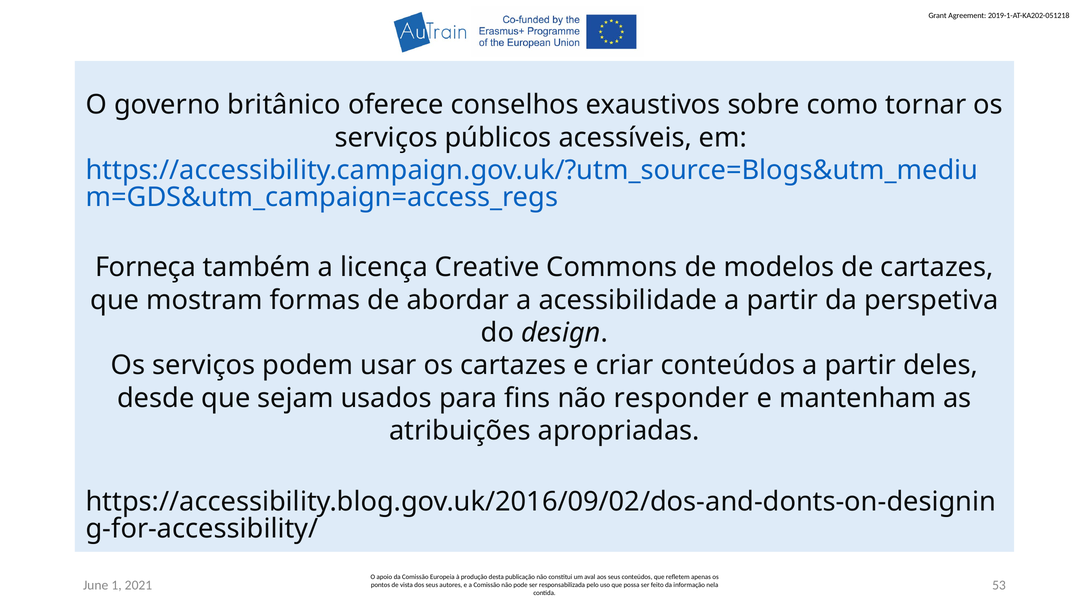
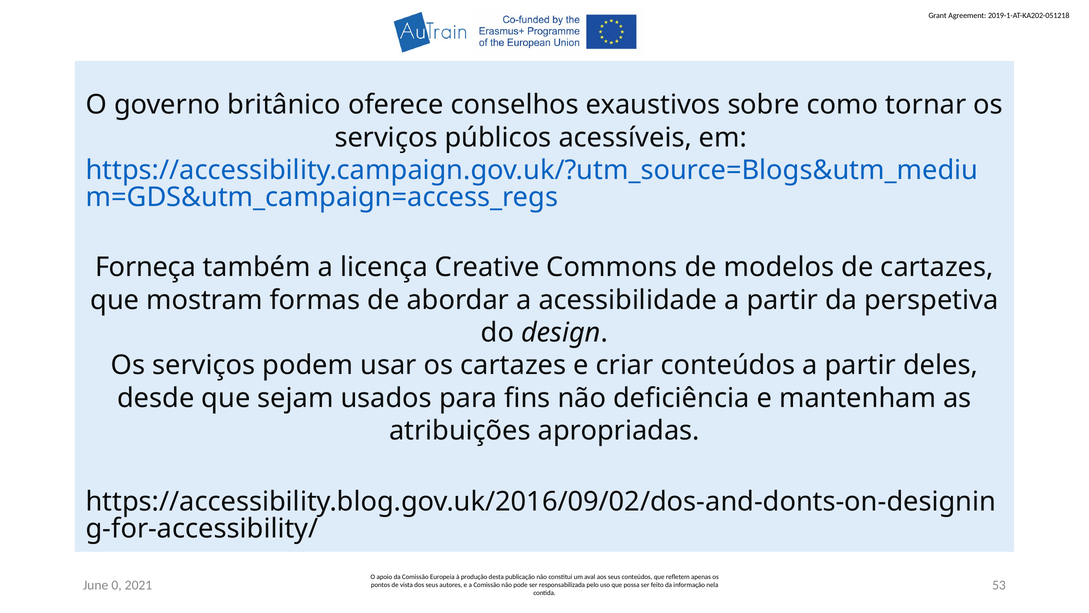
responder: responder -> deficiência
1: 1 -> 0
